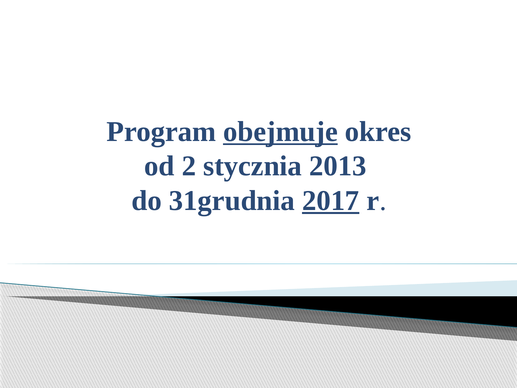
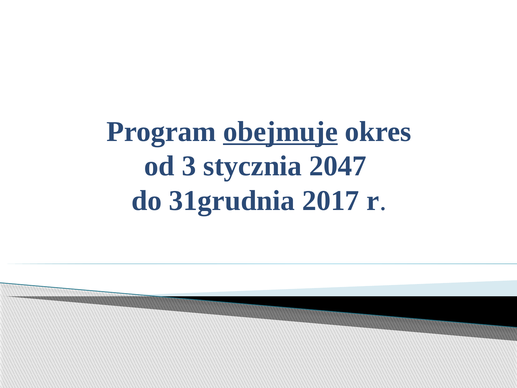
2: 2 -> 3
2013: 2013 -> 2047
2017 underline: present -> none
